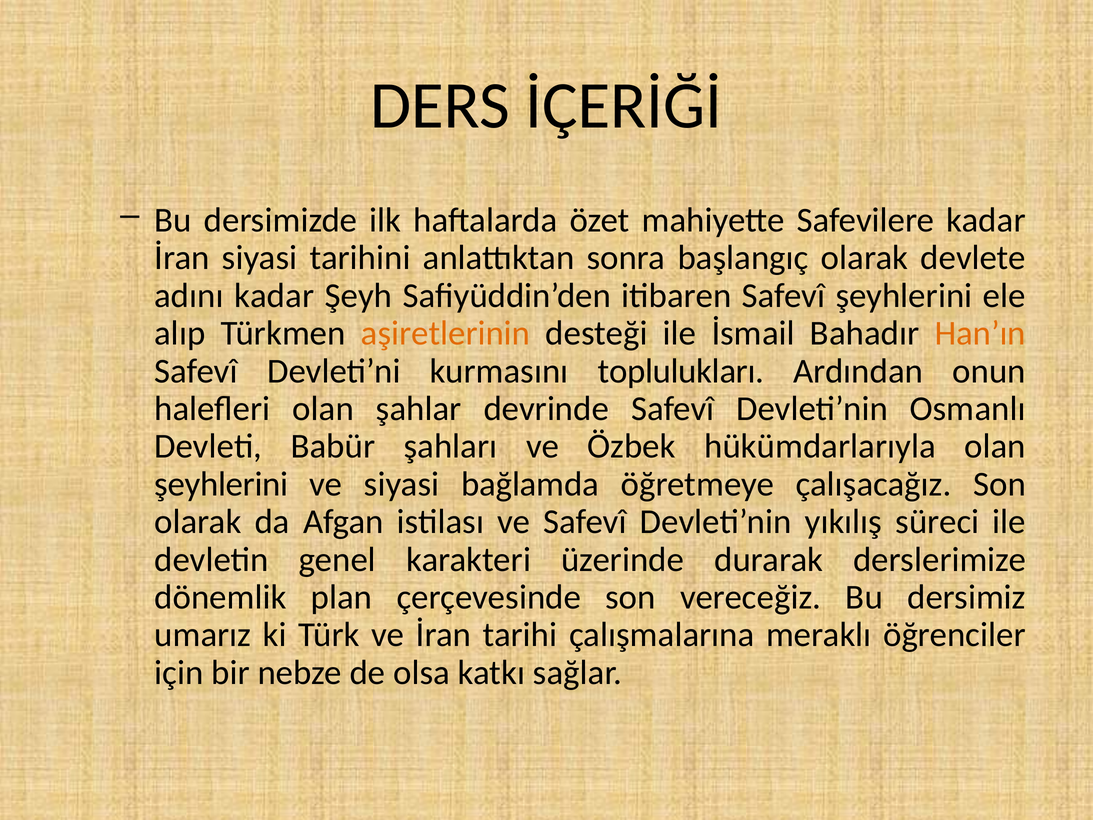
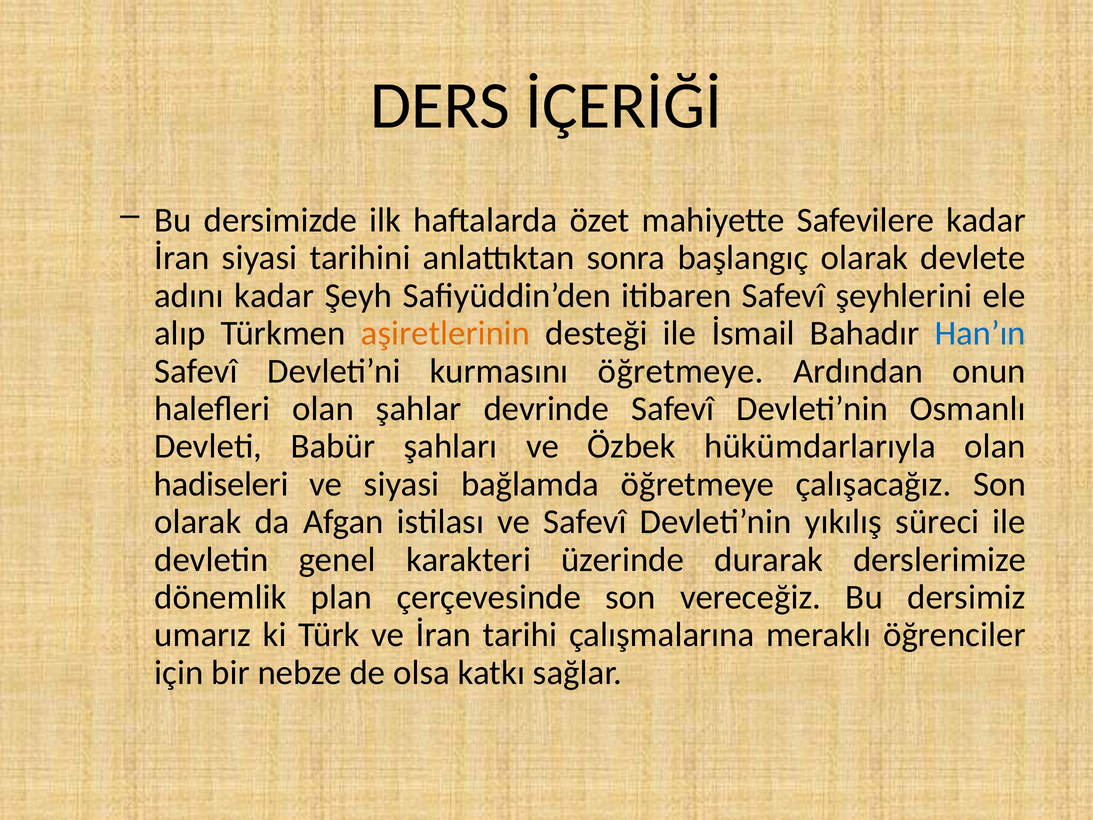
Han’ın colour: orange -> blue
kurmasını toplulukları: toplulukları -> öğretmeye
şeyhlerini at (221, 484): şeyhlerini -> hadiseleri
